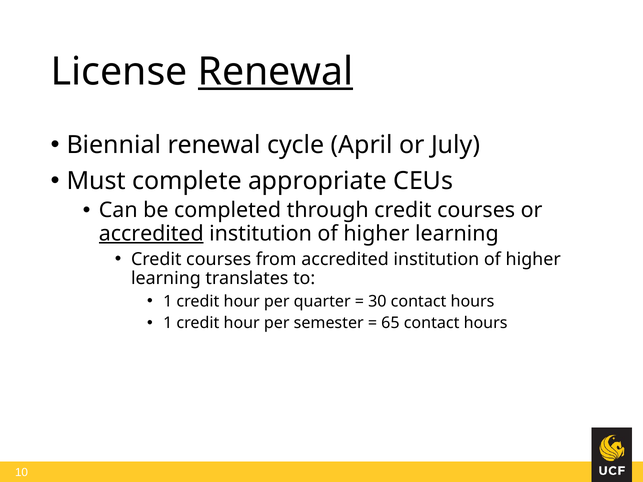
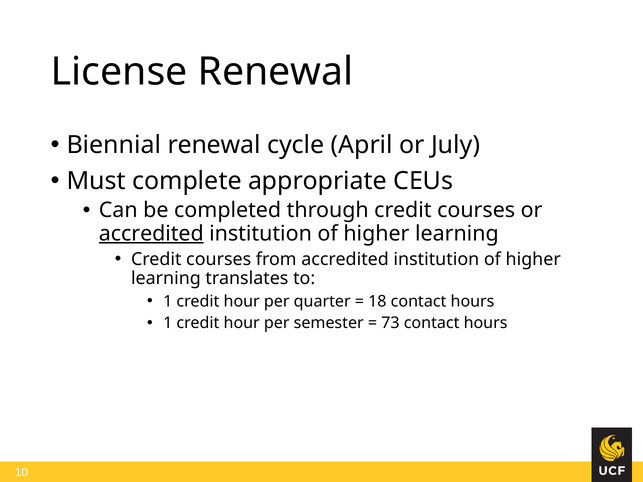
Renewal at (276, 72) underline: present -> none
30: 30 -> 18
65: 65 -> 73
